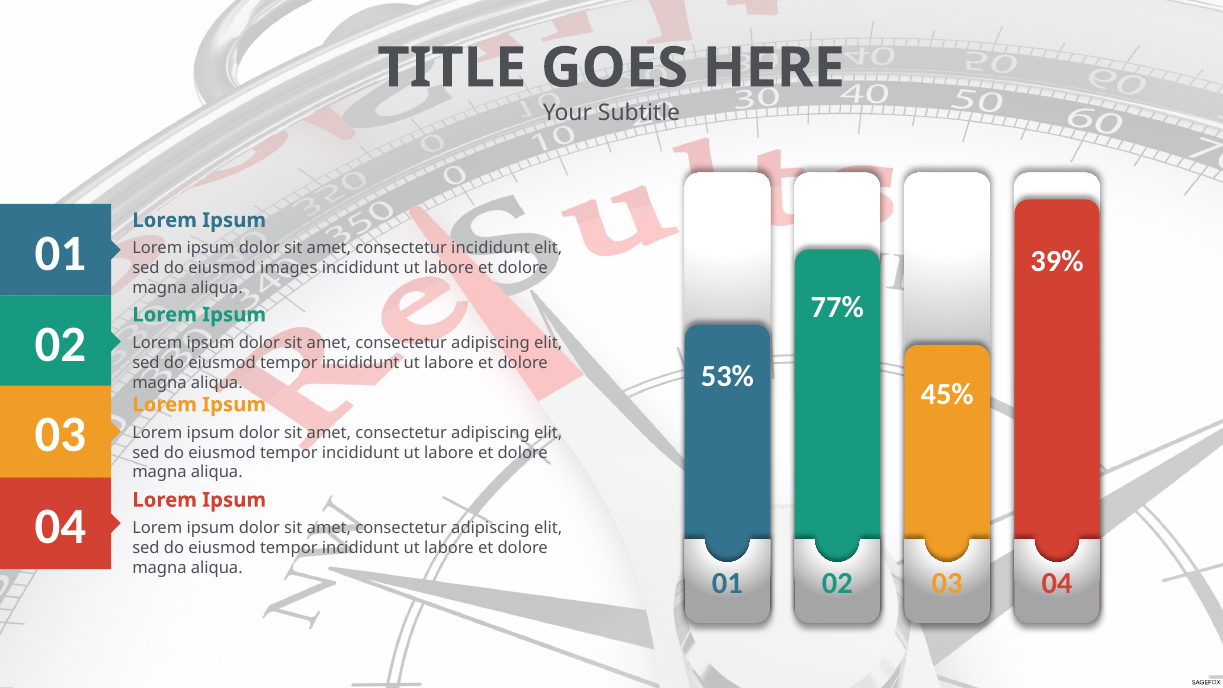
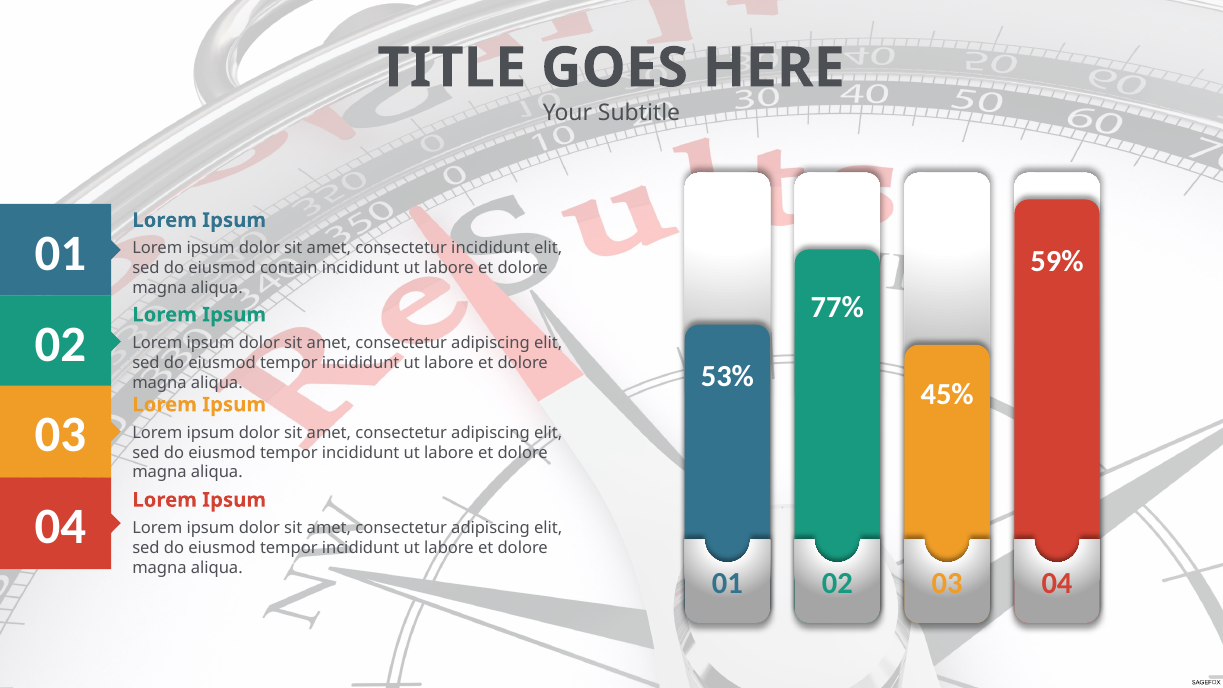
39%: 39% -> 59%
images: images -> contain
